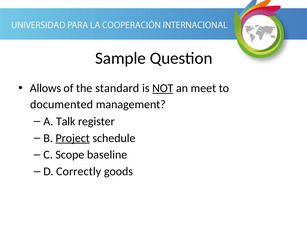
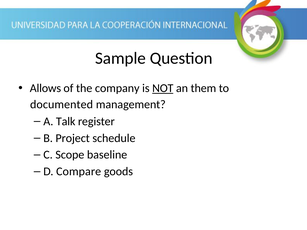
standard: standard -> company
meet: meet -> them
Project underline: present -> none
Correctly: Correctly -> Compare
